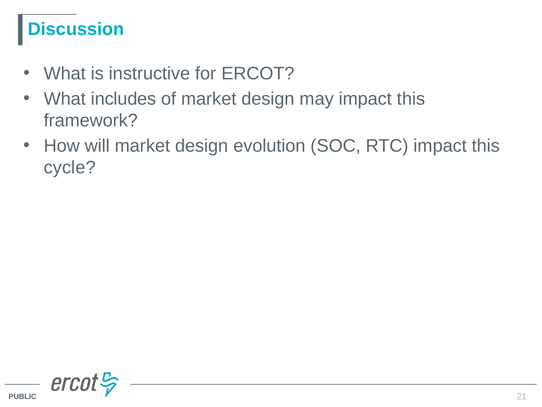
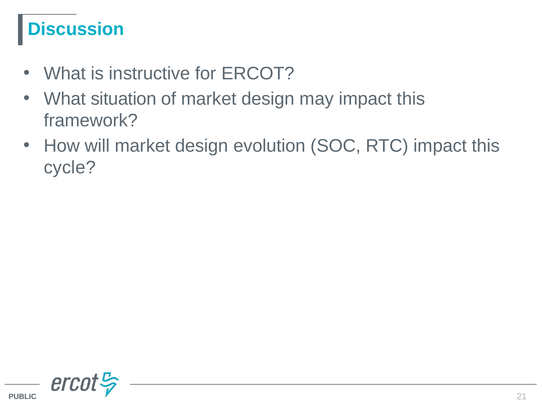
includes: includes -> situation
